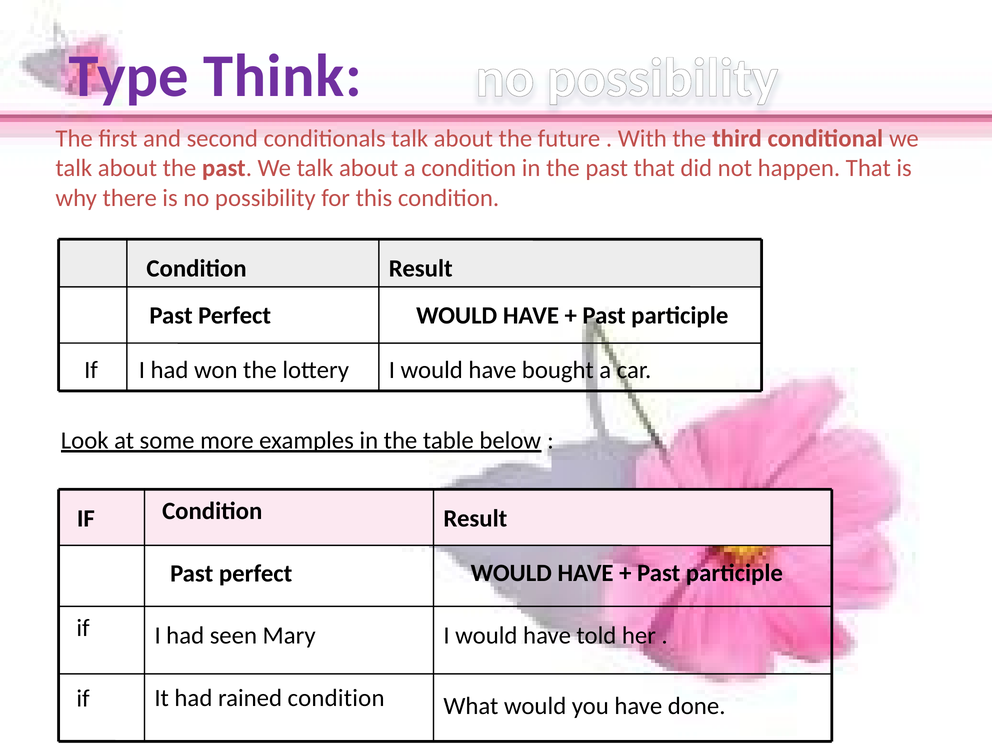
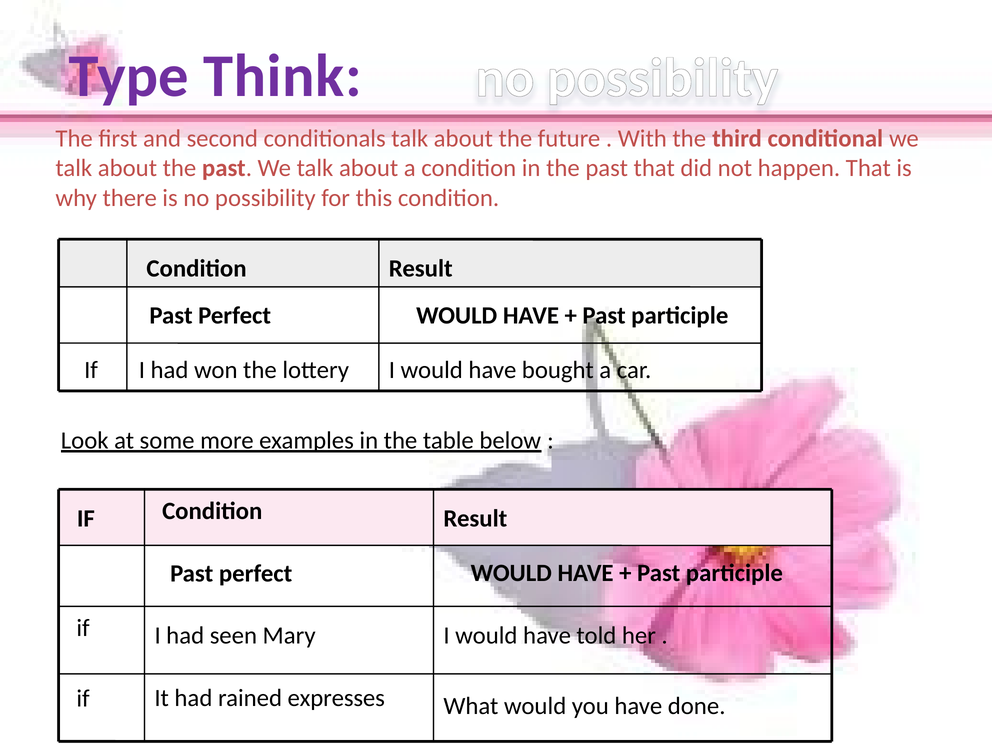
rained condition: condition -> expresses
